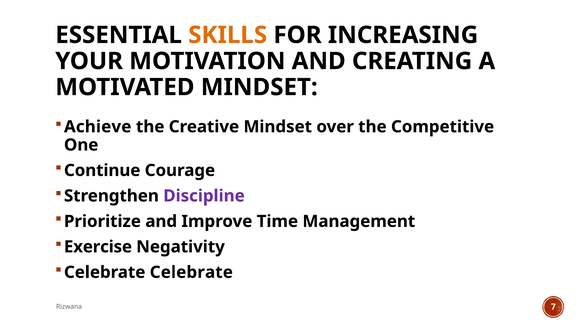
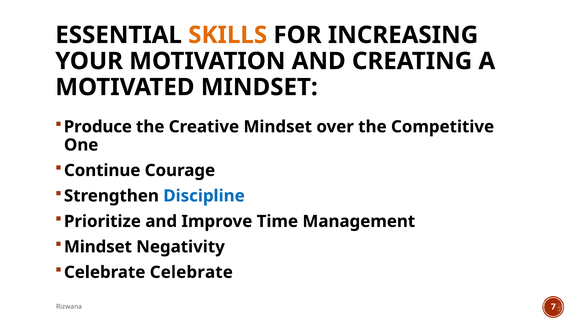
Achieve: Achieve -> Produce
Discipline colour: purple -> blue
Exercise at (98, 247): Exercise -> Mindset
